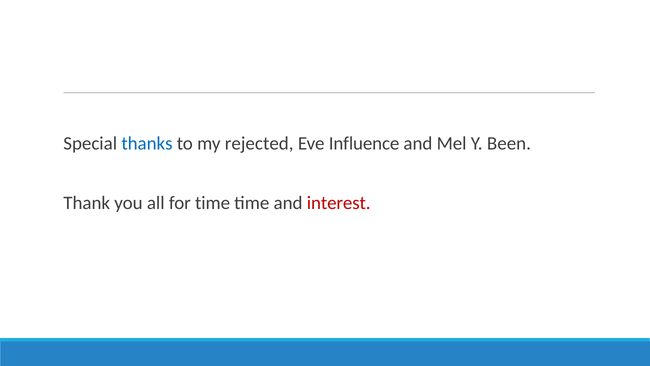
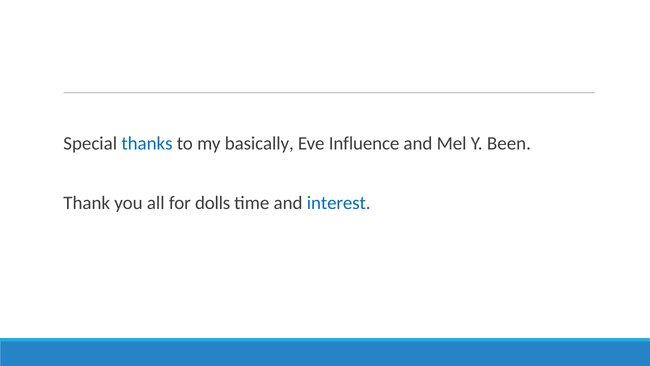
rejected: rejected -> basically
for time: time -> dolls
interest colour: red -> blue
